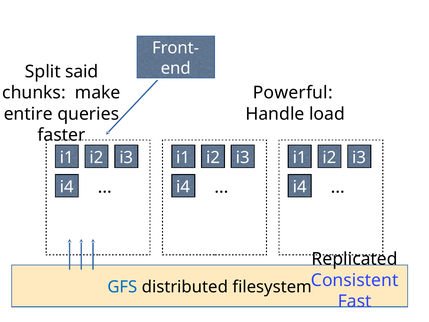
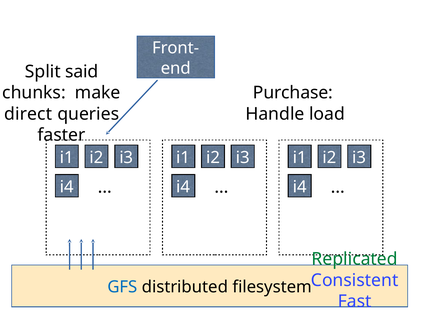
Powerful: Powerful -> Purchase
entire: entire -> direct
Replicated colour: black -> green
